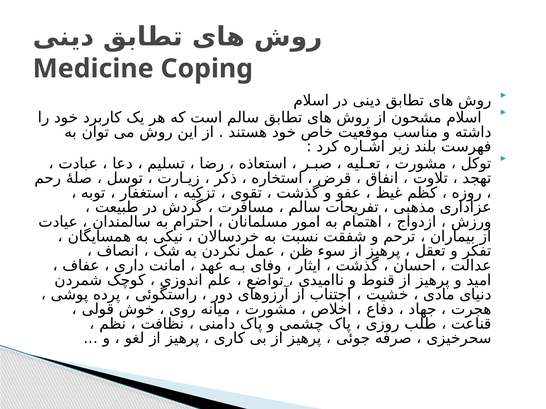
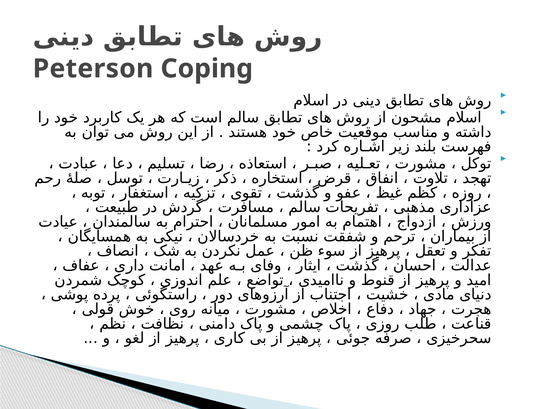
Medicine: Medicine -> Peterson
